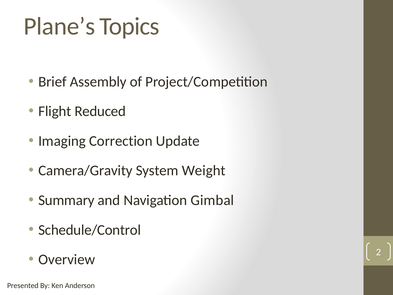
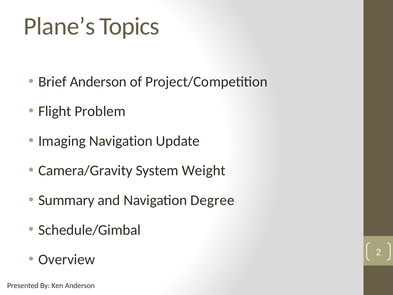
Brief Assembly: Assembly -> Anderson
Reduced: Reduced -> Problem
Imaging Correction: Correction -> Navigation
Gimbal: Gimbal -> Degree
Schedule/Control: Schedule/Control -> Schedule/Gimbal
